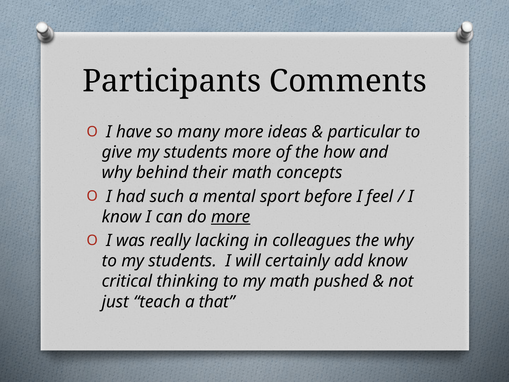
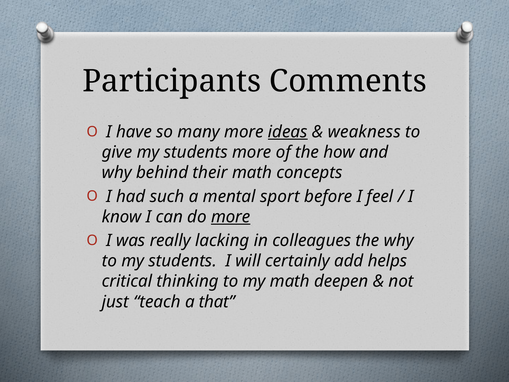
ideas underline: none -> present
particular: particular -> weakness
add know: know -> helps
pushed: pushed -> deepen
